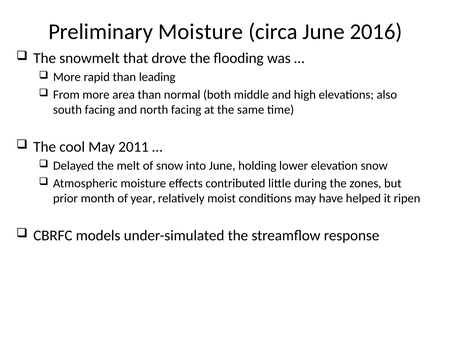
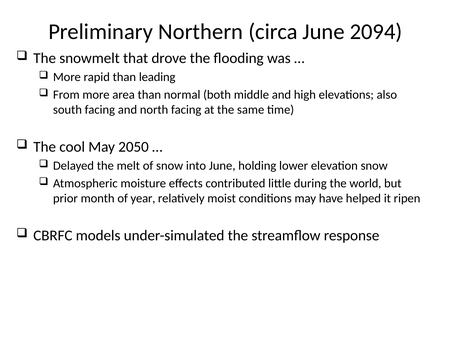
Preliminary Moisture: Moisture -> Northern
2016: 2016 -> 2094
2011: 2011 -> 2050
zones: zones -> world
